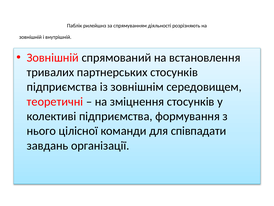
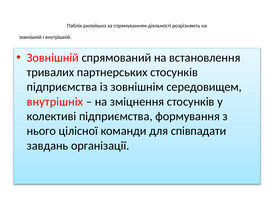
теоретичні: теоретичні -> внутрішніх
